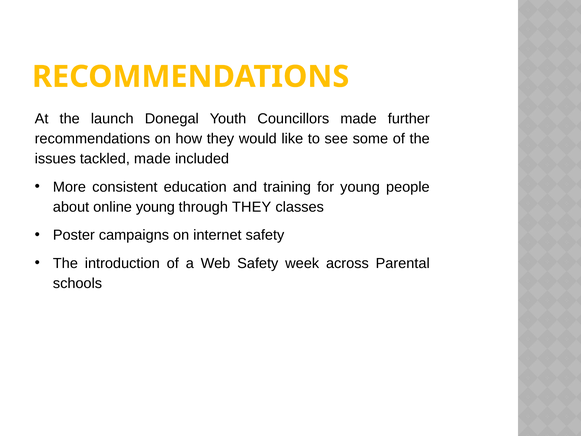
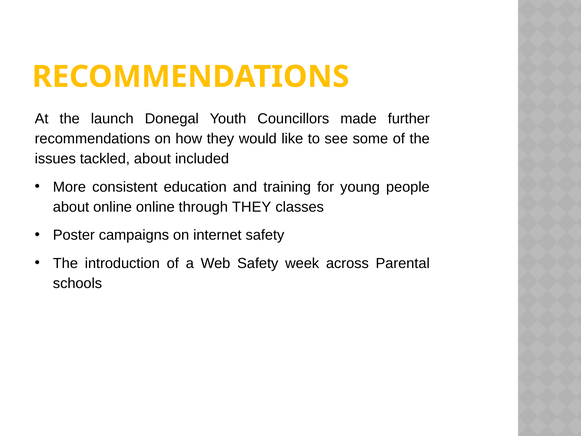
tackled made: made -> about
online young: young -> online
